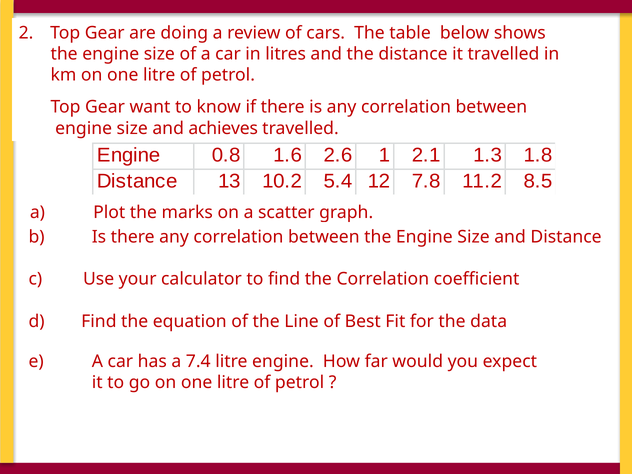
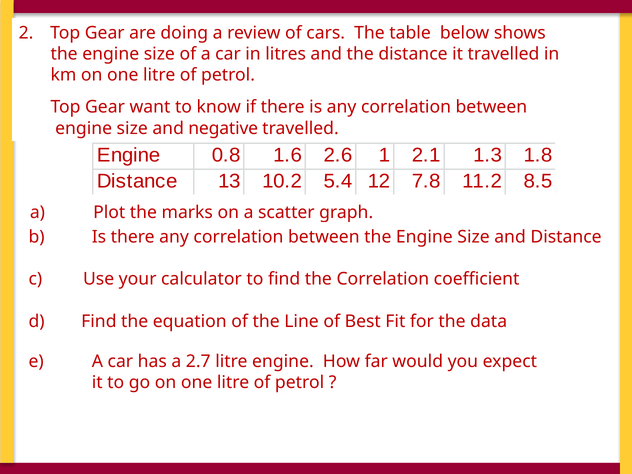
achieves: achieves -> negative
7.4: 7.4 -> 2.7
